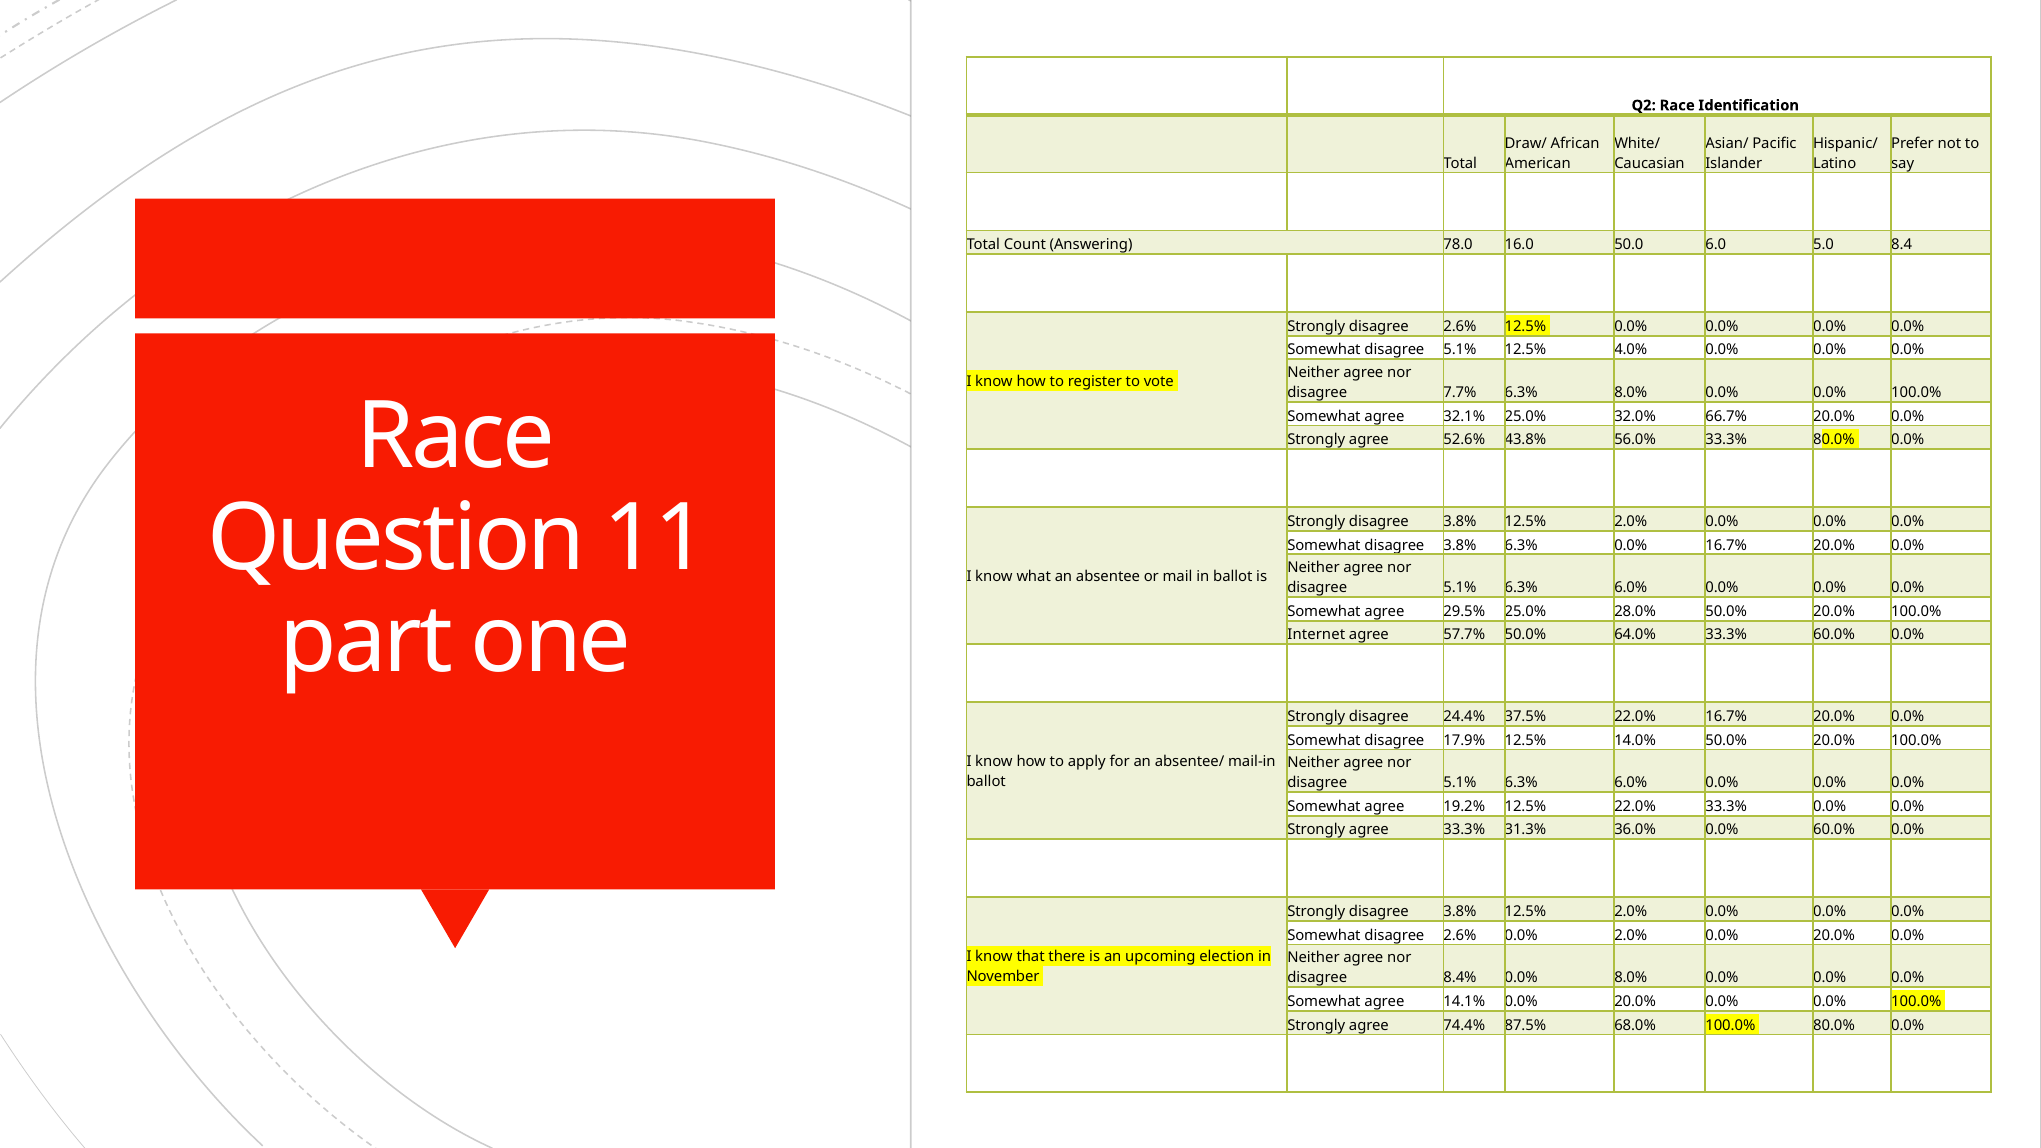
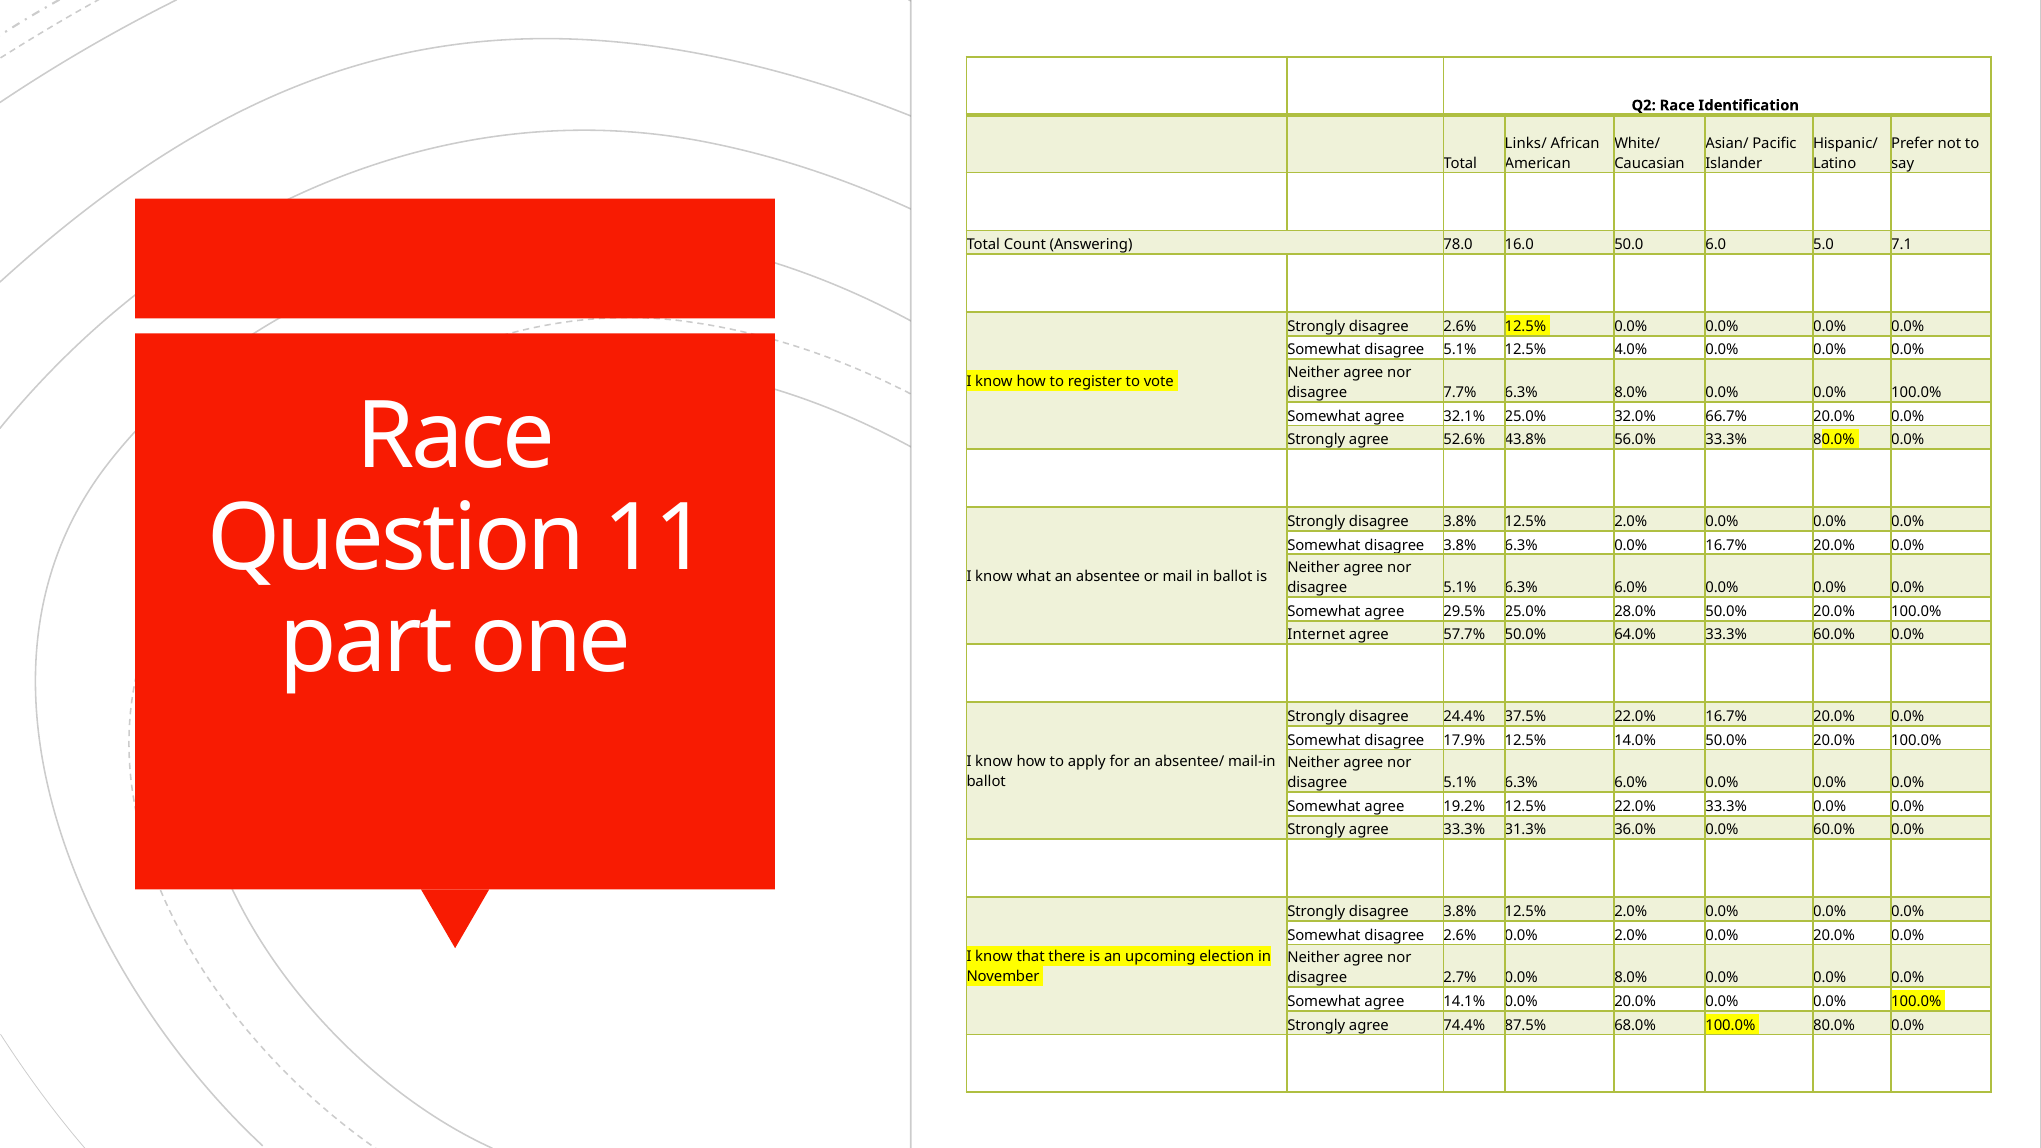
Draw/: Draw/ -> Links/
8.4: 8.4 -> 7.1
8.4%: 8.4% -> 2.7%
